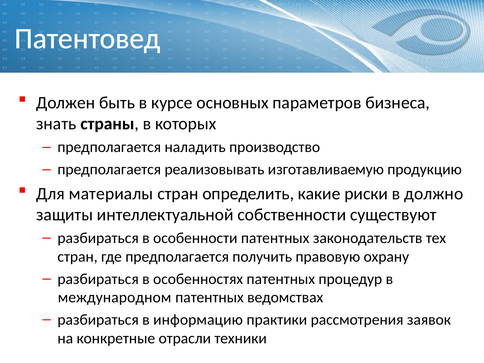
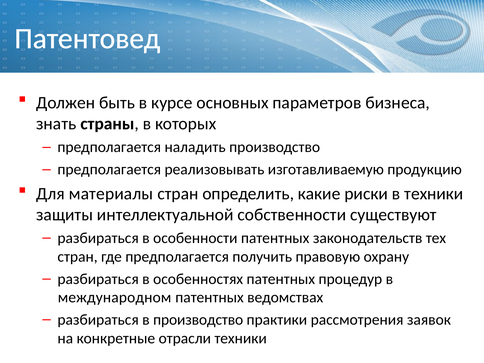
в должно: должно -> техники
в информацию: информацию -> производство
